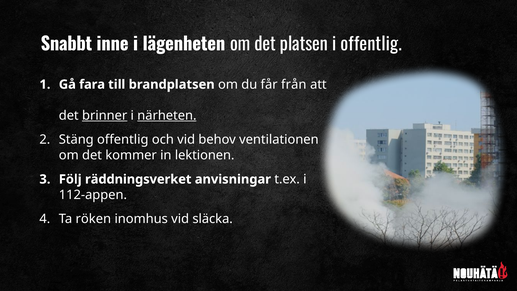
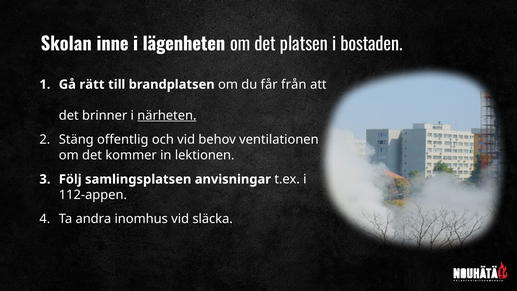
Snabbt: Snabbt -> Skolan
i offentlig: offentlig -> bostaden
fara: fara -> rätt
brinner underline: present -> none
räddningsverket: räddningsverket -> samlingsplatsen
röken: röken -> andra
